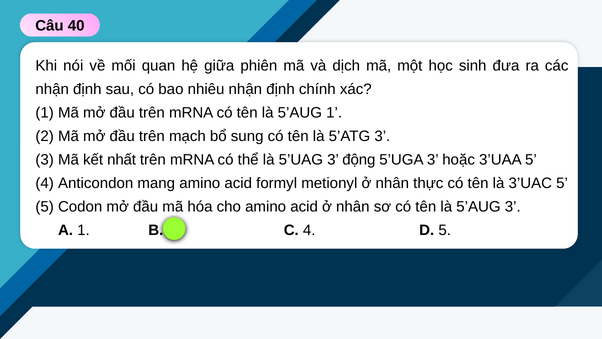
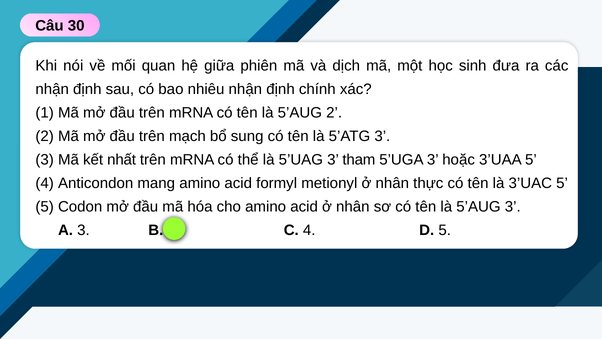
40: 40 -> 30
5’AUG 1: 1 -> 2
động: động -> tham
A 1: 1 -> 3
